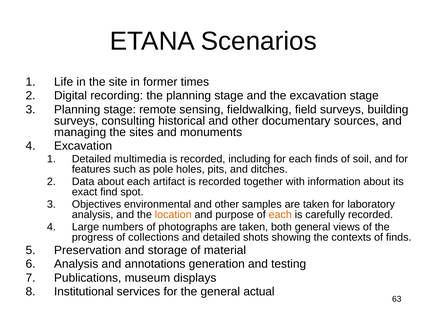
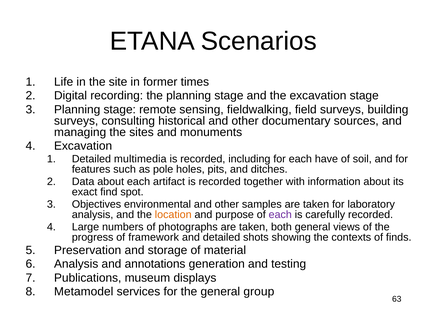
each finds: finds -> have
each at (280, 215) colour: orange -> purple
collections: collections -> framework
Institutional: Institutional -> Metamodel
actual: actual -> group
